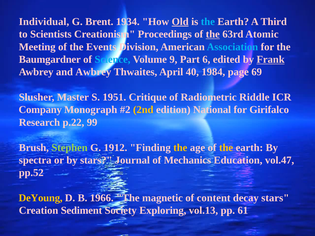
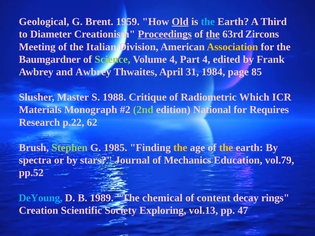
Individual: Individual -> Geological
1934: 1934 -> 1959
Scientists: Scientists -> Diameter
Proceedings underline: none -> present
Atomic: Atomic -> Zircons
Events: Events -> Italian
Association colour: light blue -> yellow
Science colour: light blue -> light green
Volume 9: 9 -> 4
Part 6: 6 -> 4
Frank underline: present -> none
40: 40 -> 31
69: 69 -> 85
1951: 1951 -> 1988
Riddle: Riddle -> Which
Company: Company -> Materials
2nd colour: yellow -> light green
Girifalco: Girifalco -> Requires
99: 99 -> 62
1912: 1912 -> 1985
vol.47: vol.47 -> vol.79
DeYoung colour: yellow -> light blue
1966: 1966 -> 1989
magnetic: magnetic -> chemical
decay stars: stars -> rings
Sediment: Sediment -> Scientific
61: 61 -> 47
